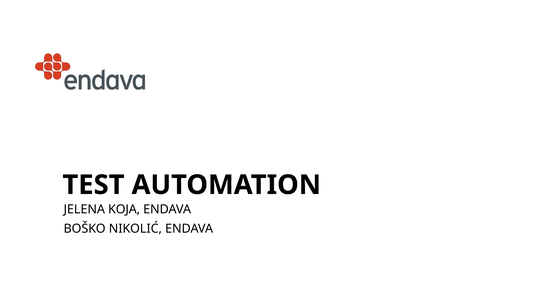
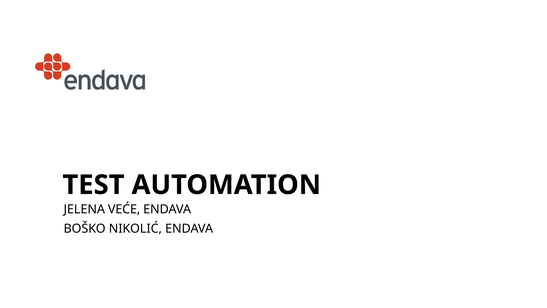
KOJA: KOJA -> VEĆE
